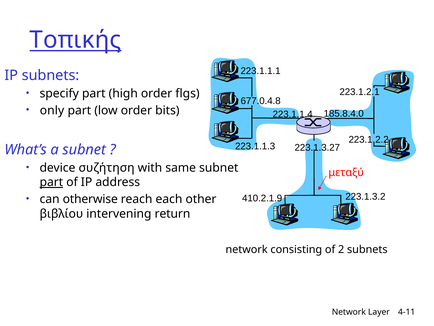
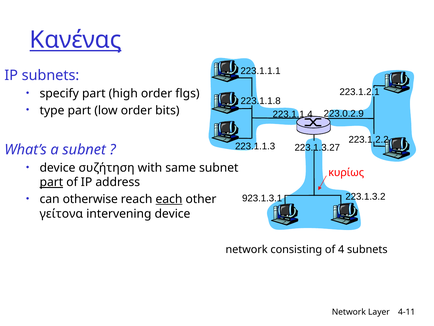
Τοπικής: Τοπικής -> Κανένας
677.0.4.8: 677.0.4.8 -> 223.1.1.8
only: only -> type
185.8.4.0: 185.8.4.0 -> 223.0.2.9
μεταξύ: μεταξύ -> κυρίως
410.2.1.9: 410.2.1.9 -> 923.1.3.1
each underline: none -> present
βιβλίου: βιβλίου -> γείτονα
intervening return: return -> device
2: 2 -> 4
